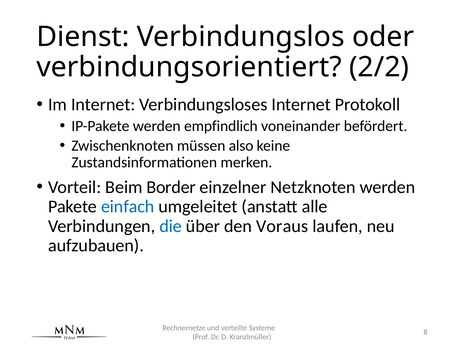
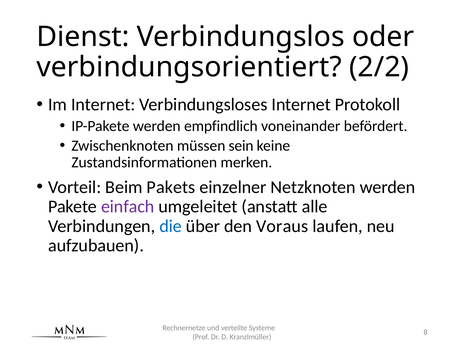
also: also -> sein
Border: Border -> Pakets
einfach colour: blue -> purple
